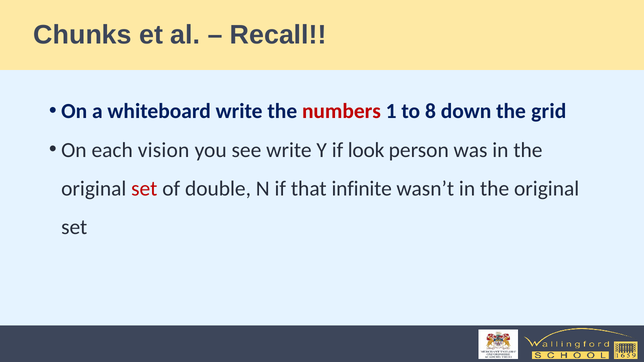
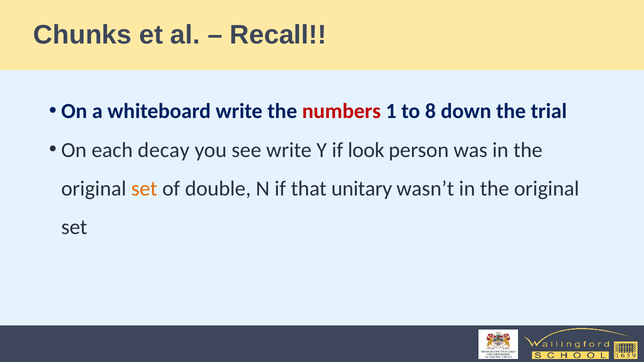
grid: grid -> trial
vision: vision -> decay
set at (144, 189) colour: red -> orange
infinite: infinite -> unitary
